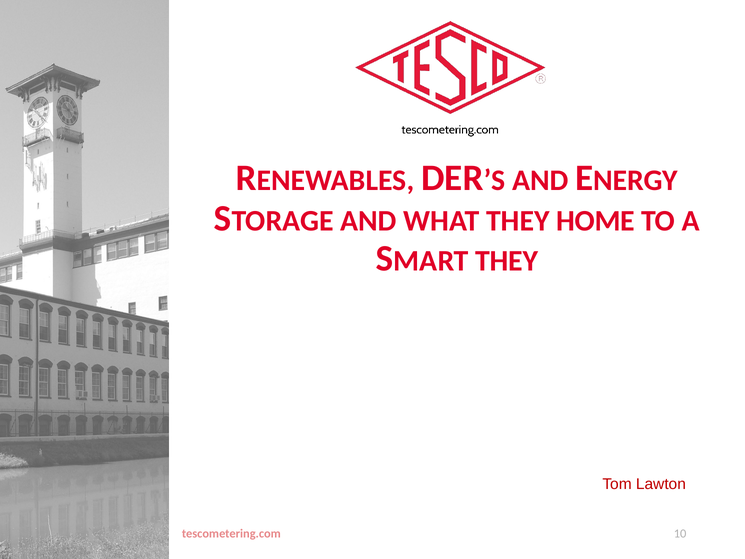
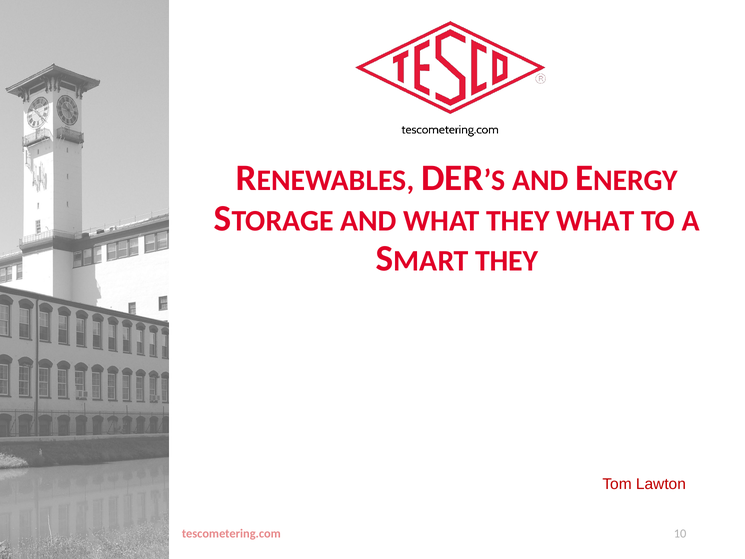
THEY HOME: HOME -> WHAT
